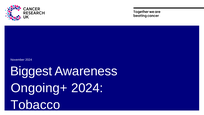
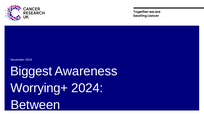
Ongoing+: Ongoing+ -> Worrying+
Tobacco: Tobacco -> Between
